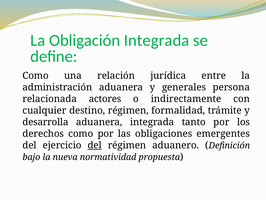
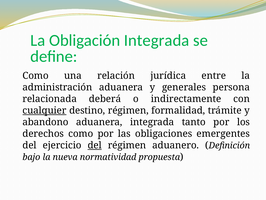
actores: actores -> deberá
cualquier underline: none -> present
desarrolla: desarrolla -> abandono
